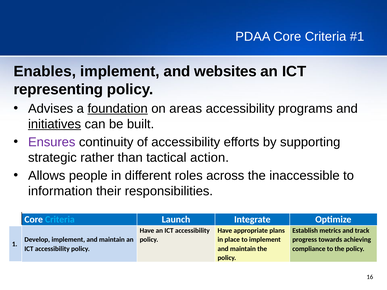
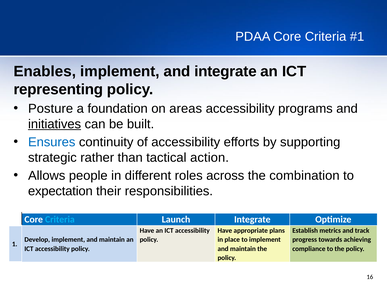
and websites: websites -> integrate
Advises: Advises -> Posture
foundation underline: present -> none
Ensures colour: purple -> blue
inaccessible: inaccessible -> combination
information: information -> expectation
